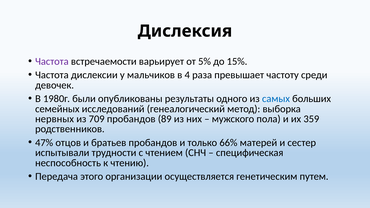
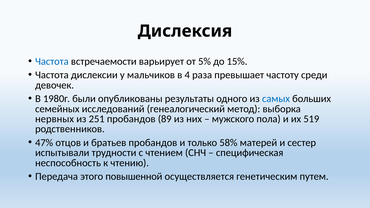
Частота at (52, 61) colour: purple -> blue
709: 709 -> 251
359: 359 -> 519
66%: 66% -> 58%
организации: организации -> повышенной
